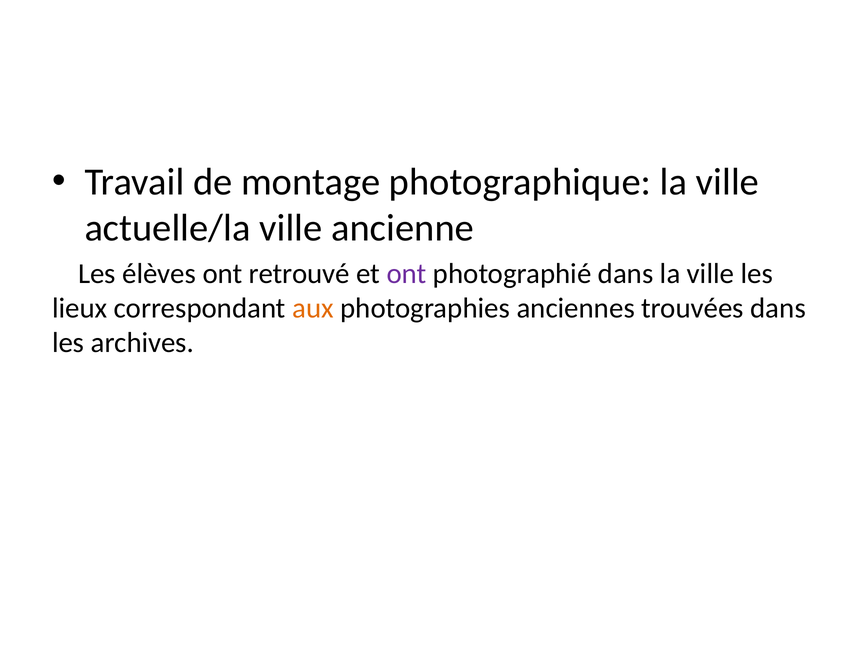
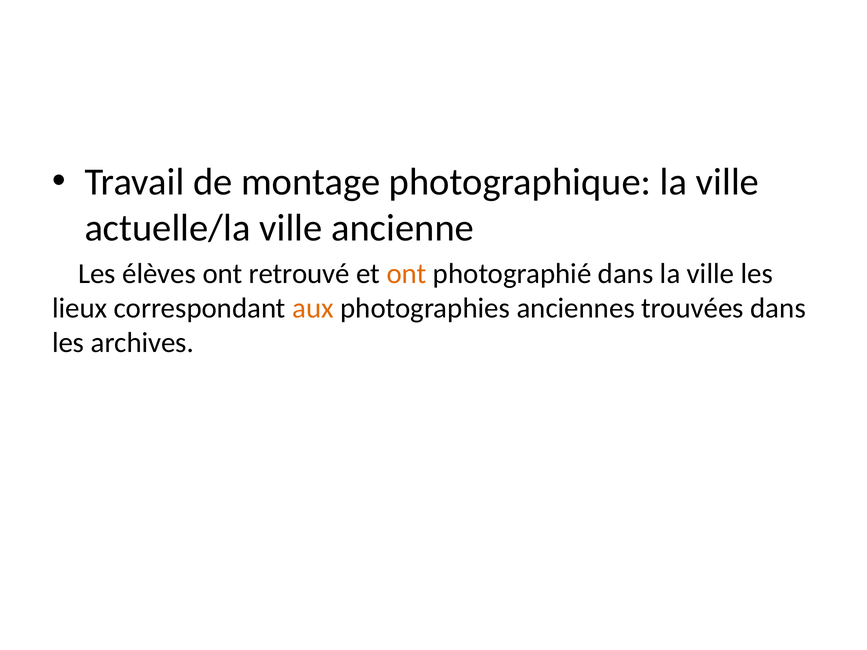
ont at (407, 274) colour: purple -> orange
